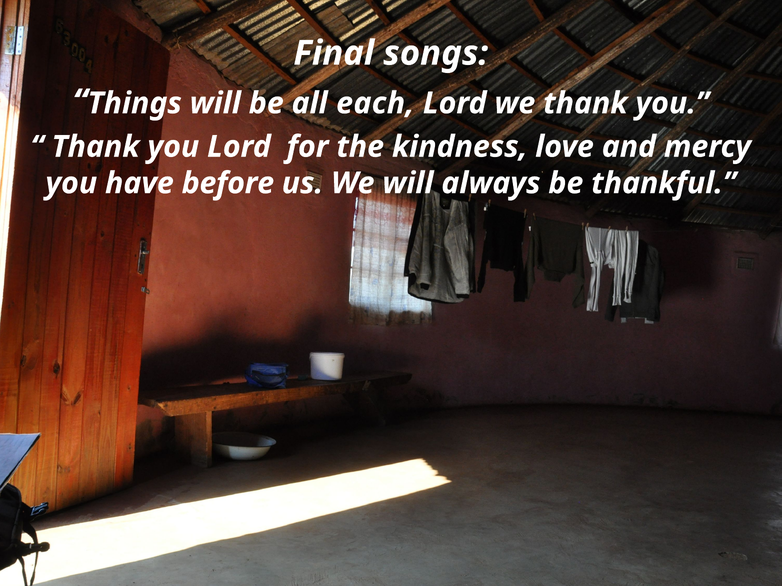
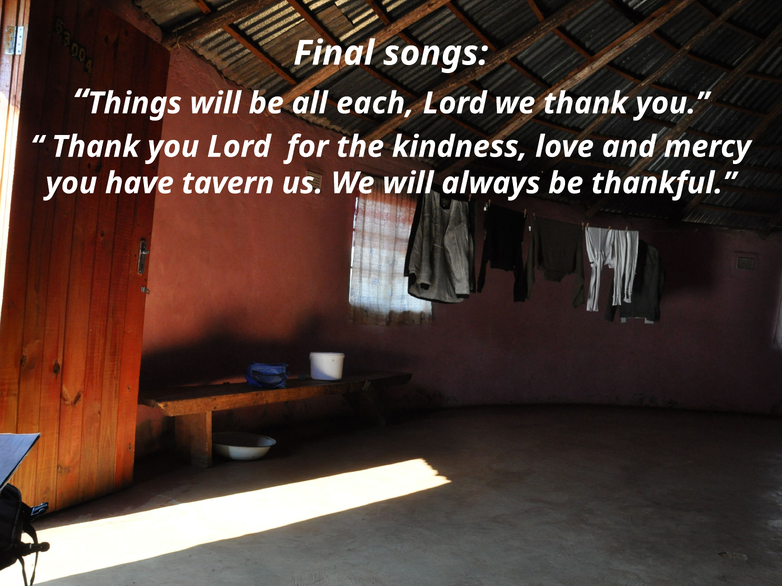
before: before -> tavern
